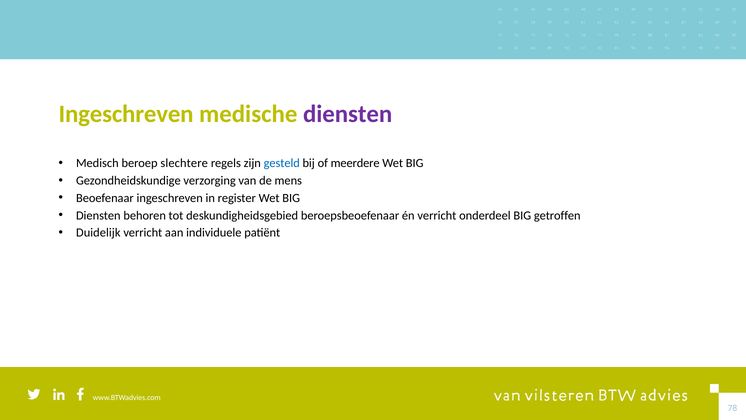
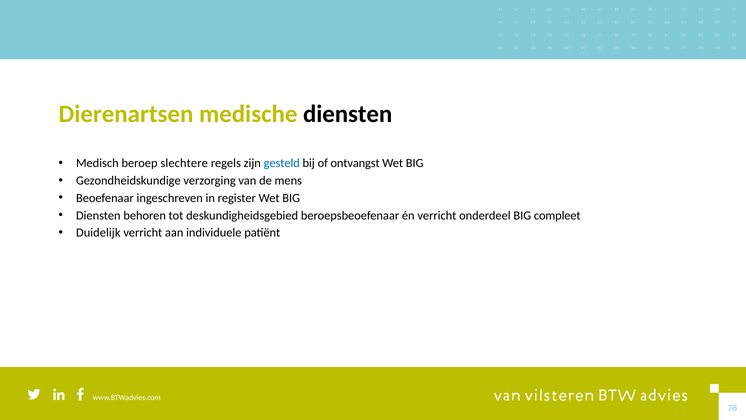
Ingeschreven at (126, 114): Ingeschreven -> Dierenartsen
diensten at (348, 114) colour: purple -> black
meerdere: meerdere -> ontvangst
getroffen: getroffen -> compleet
